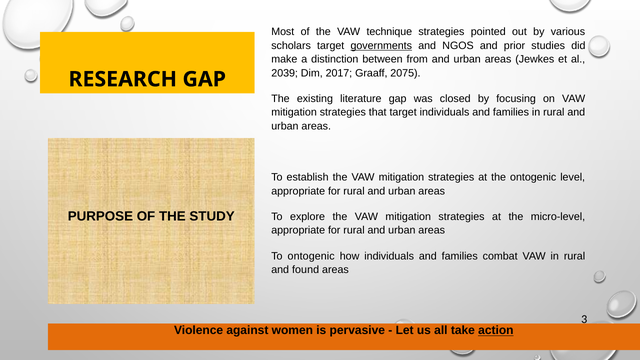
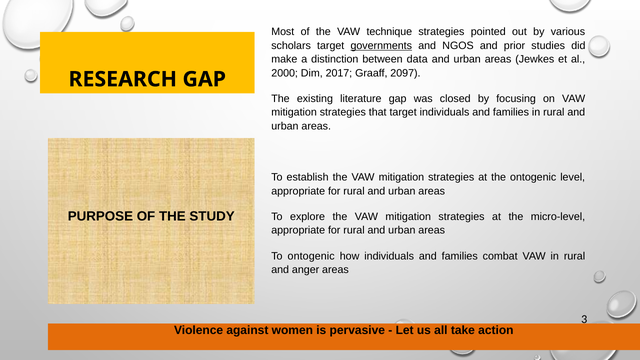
from: from -> data
2039: 2039 -> 2000
2075: 2075 -> 2097
found: found -> anger
action underline: present -> none
